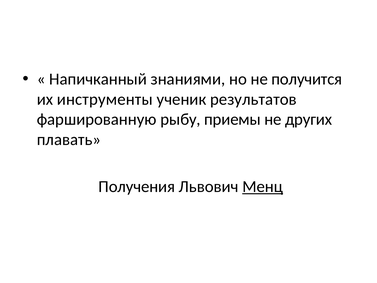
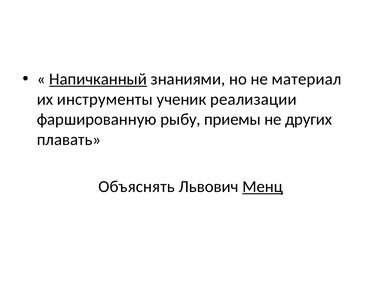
Напичканный underline: none -> present
получится: получится -> материал
результатов: результатов -> реализации
Получения: Получения -> Объяснять
